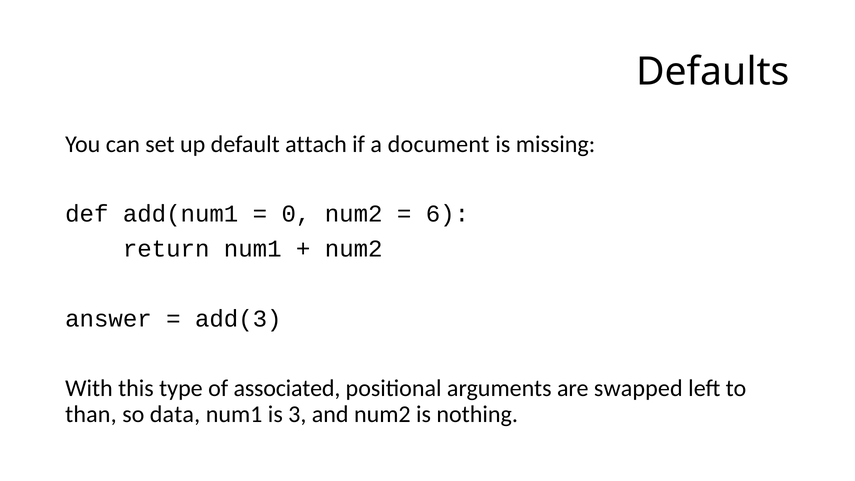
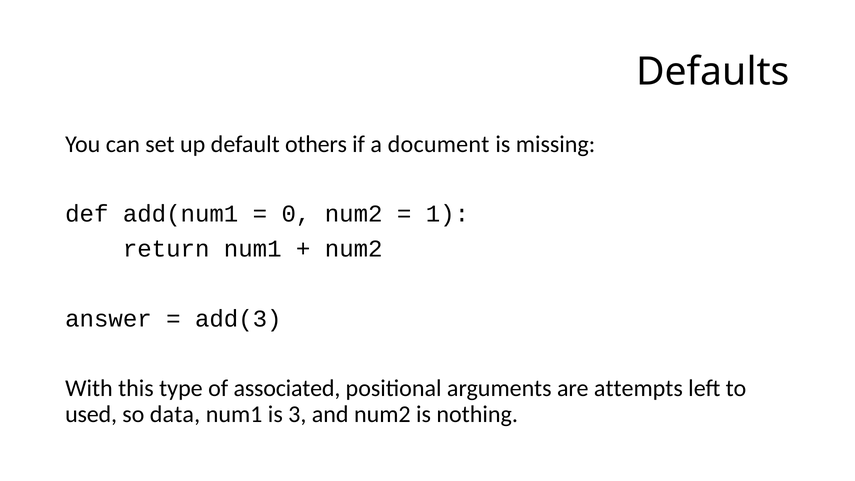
attach: attach -> others
6: 6 -> 1
swapped: swapped -> attempts
than: than -> used
